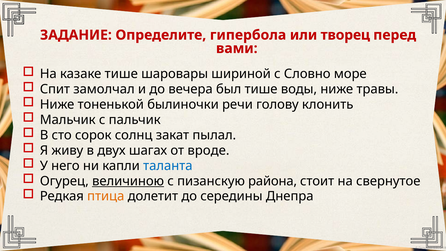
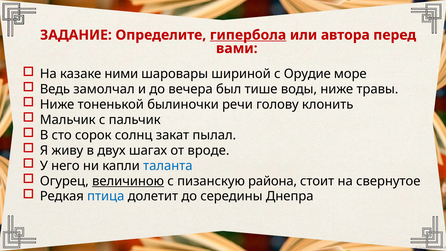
гипербола underline: none -> present
творец: творец -> автора
казаке тише: тише -> ними
Словно: Словно -> Орудие
Спит: Спит -> Ведь
птица colour: orange -> blue
